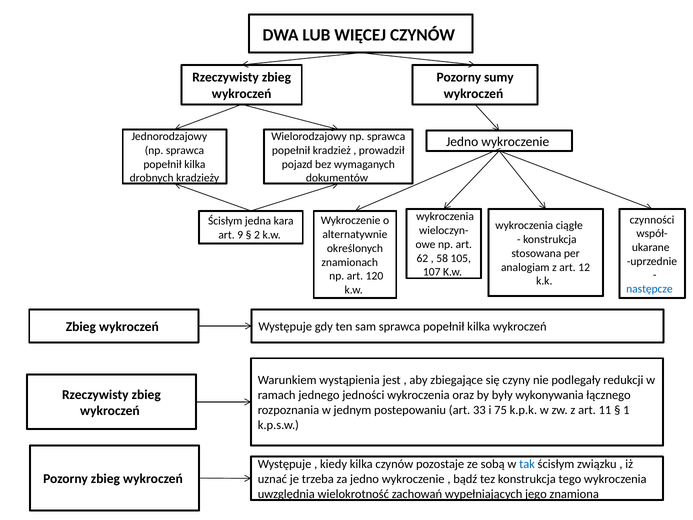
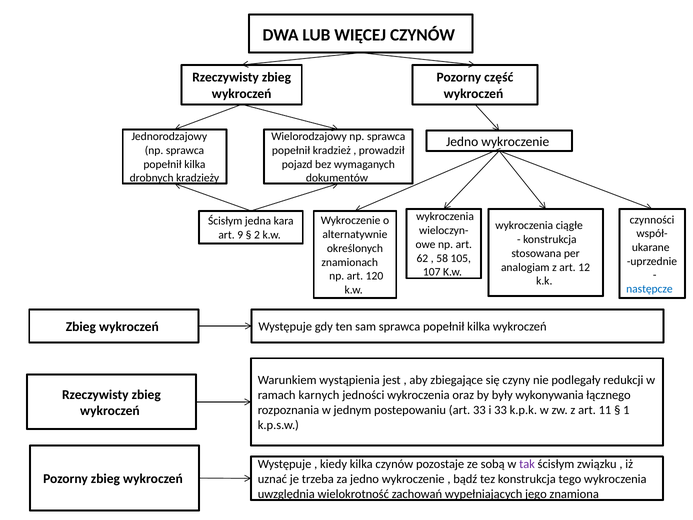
sumy: sumy -> część
jednego: jednego -> karnych
i 75: 75 -> 33
tak colour: blue -> purple
